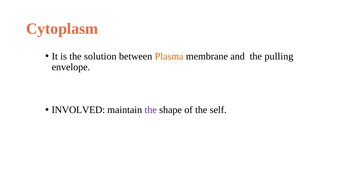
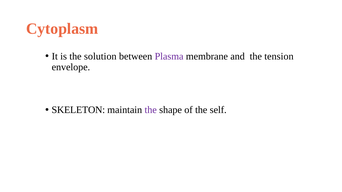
Plasma colour: orange -> purple
pulling: pulling -> tension
INVOLVED: INVOLVED -> SKELETON
